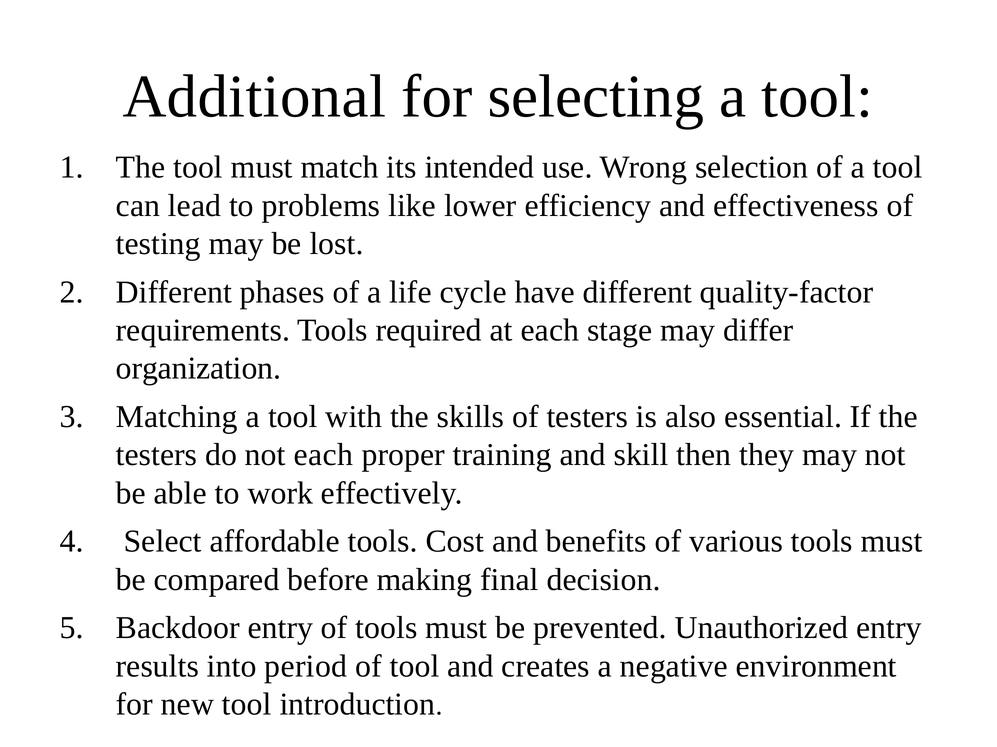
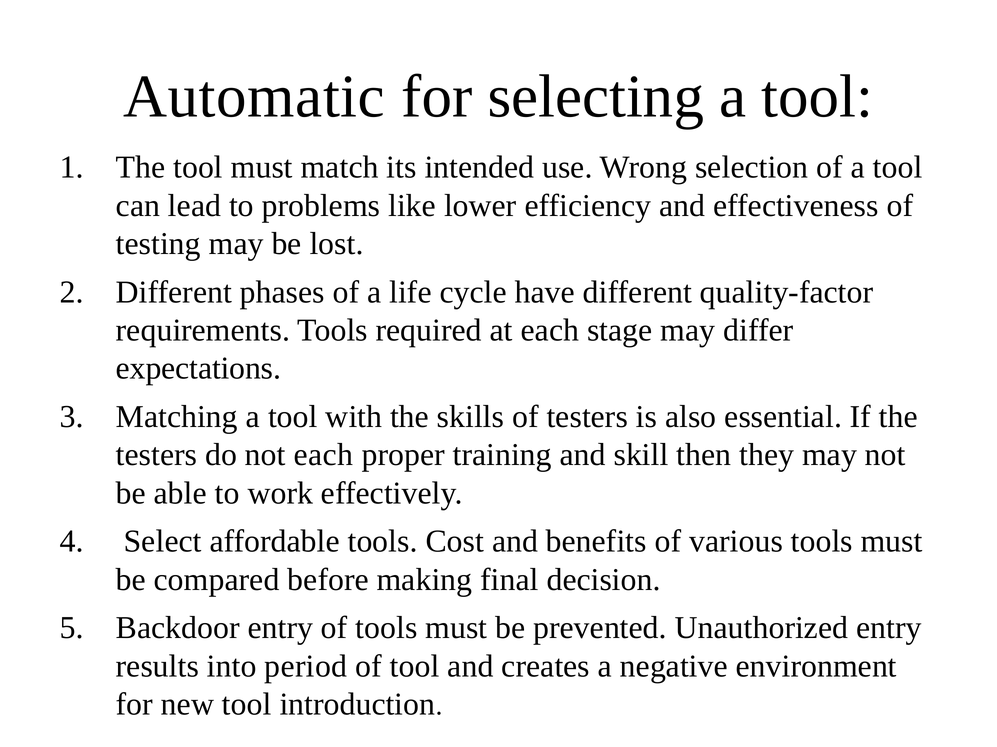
Additional: Additional -> Automatic
organization: organization -> expectations
